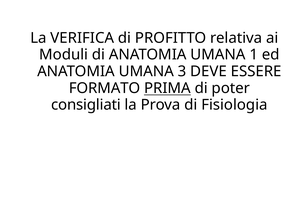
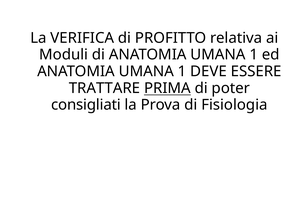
3 at (182, 72): 3 -> 1
FORMATO: FORMATO -> TRATTARE
